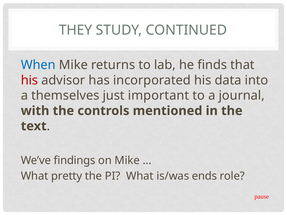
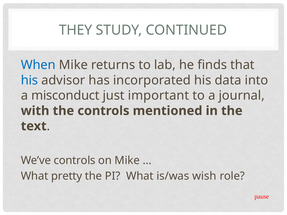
his at (29, 80) colour: red -> blue
themselves: themselves -> misconduct
We’ve findings: findings -> controls
ends: ends -> wish
